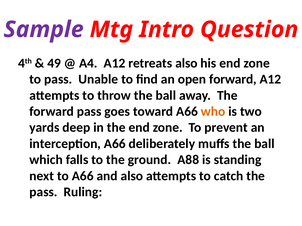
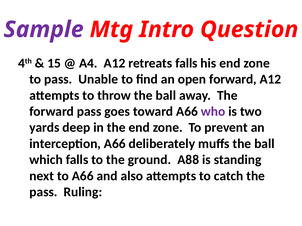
49: 49 -> 15
retreats also: also -> falls
who colour: orange -> purple
